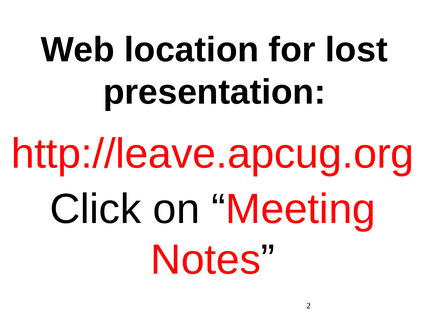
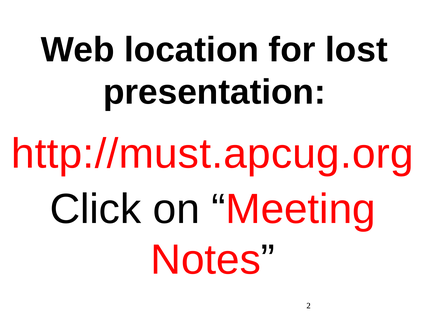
http://leave.apcug.org: http://leave.apcug.org -> http://must.apcug.org
